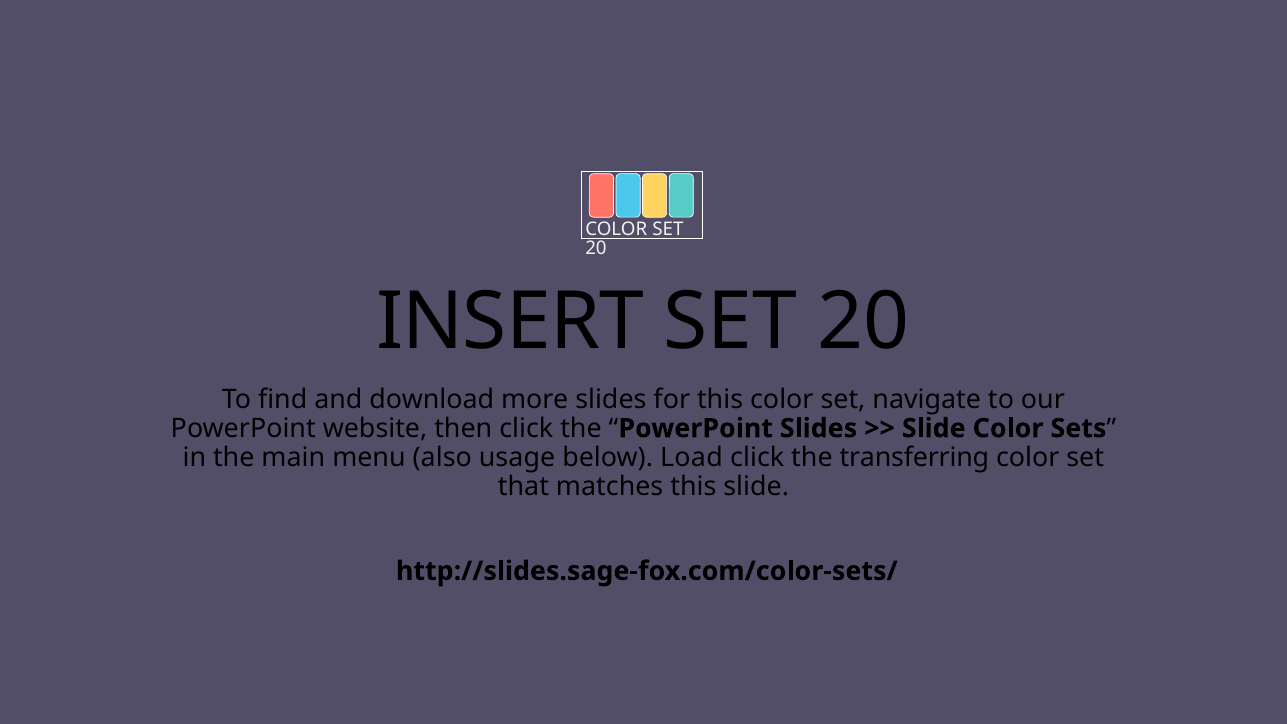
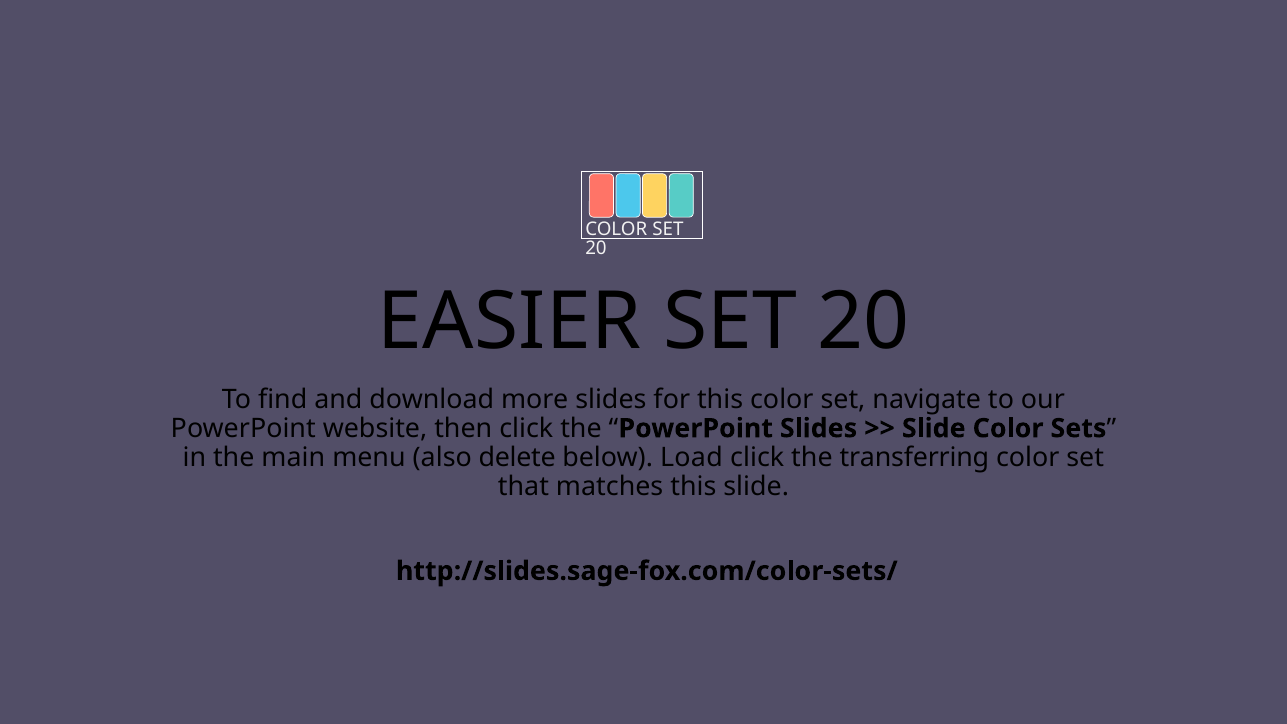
INSERT: INSERT -> EASIER
usage: usage -> delete
